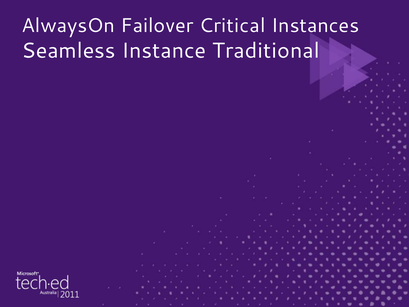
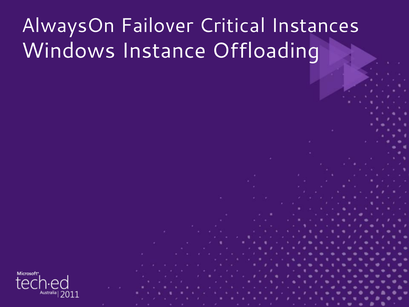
Seamless: Seamless -> Windows
Traditional: Traditional -> Offloading
